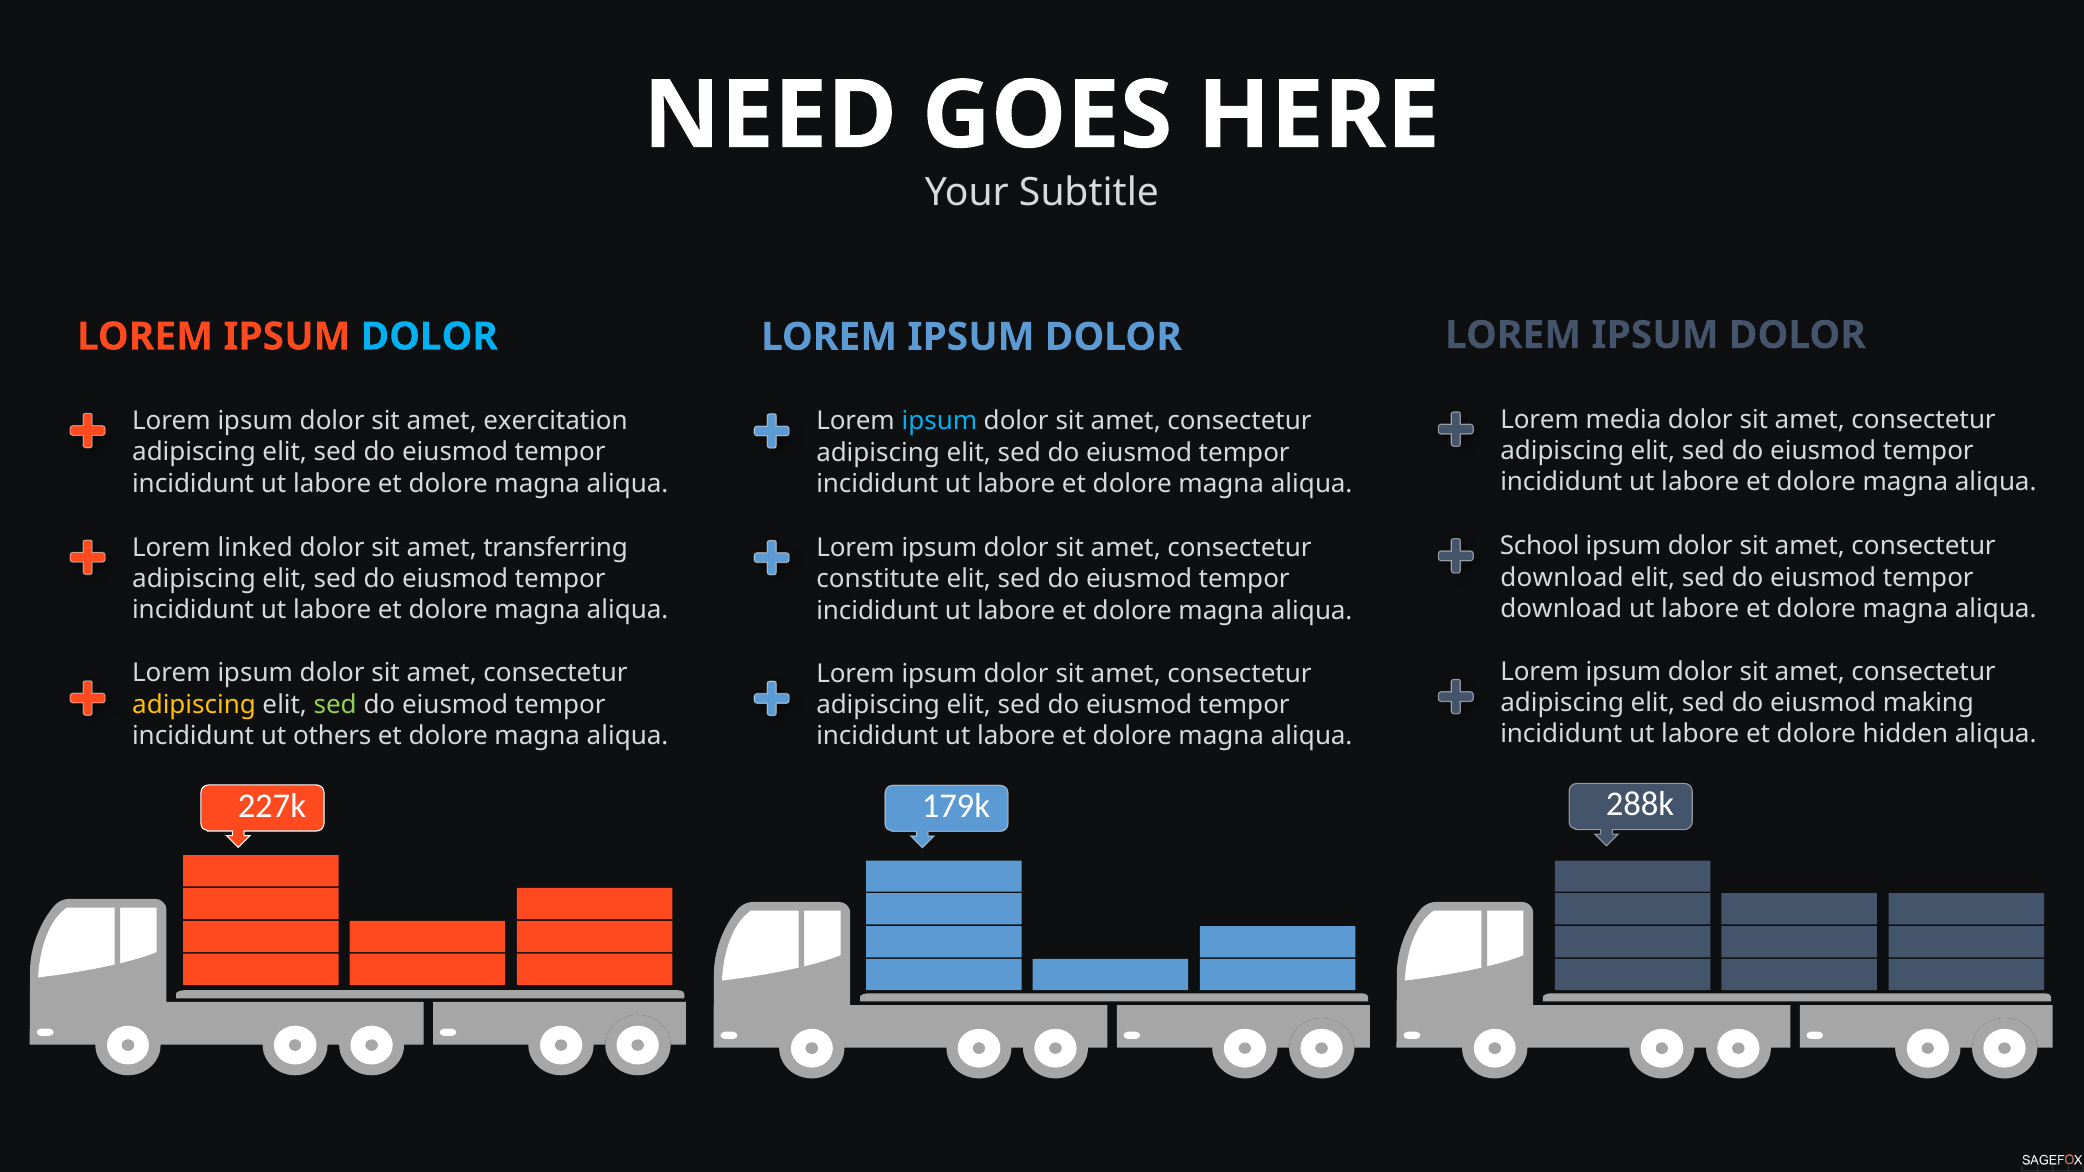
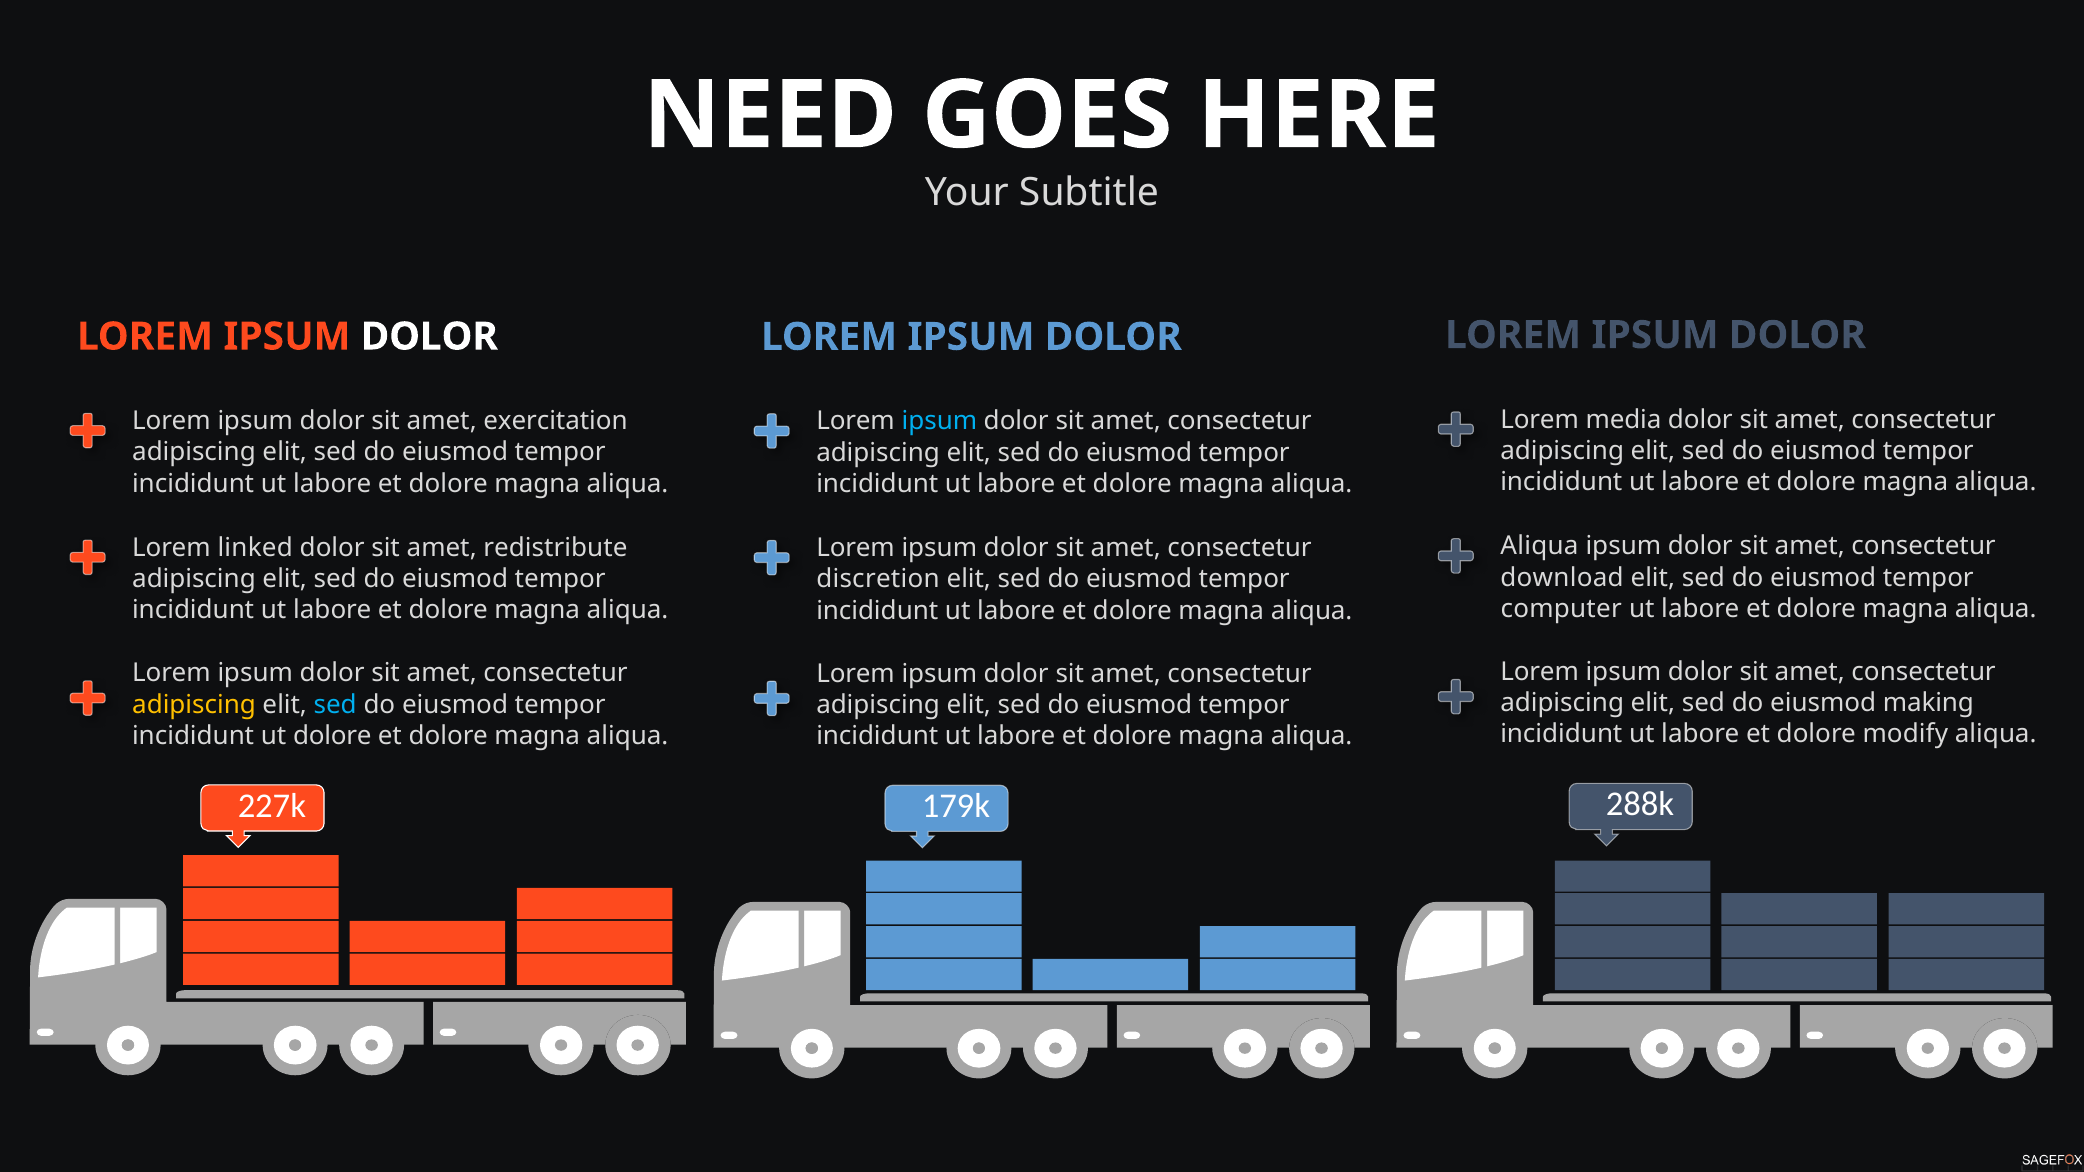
DOLOR at (429, 337) colour: light blue -> white
School at (1540, 546): School -> Aliqua
transferring: transferring -> redistribute
constitute: constitute -> discretion
download at (1561, 609): download -> computer
sed at (335, 705) colour: light green -> light blue
hidden: hidden -> modify
ut others: others -> dolore
